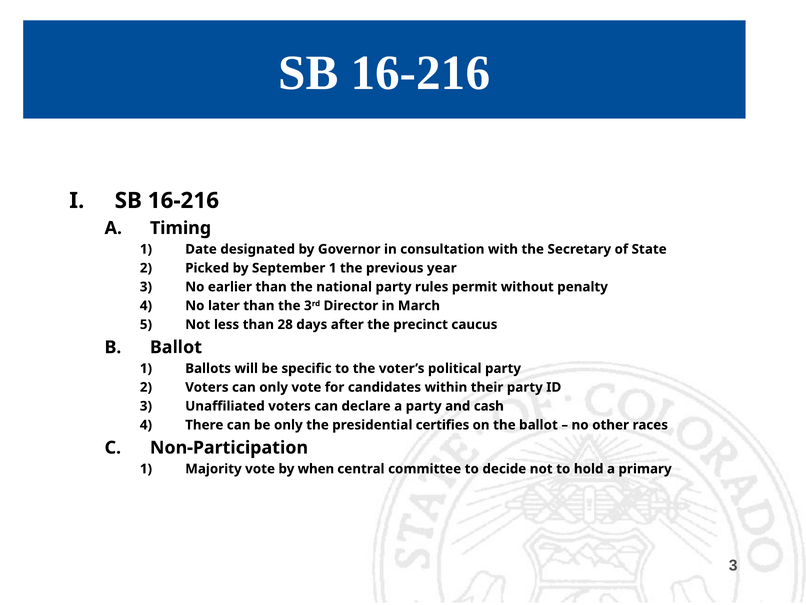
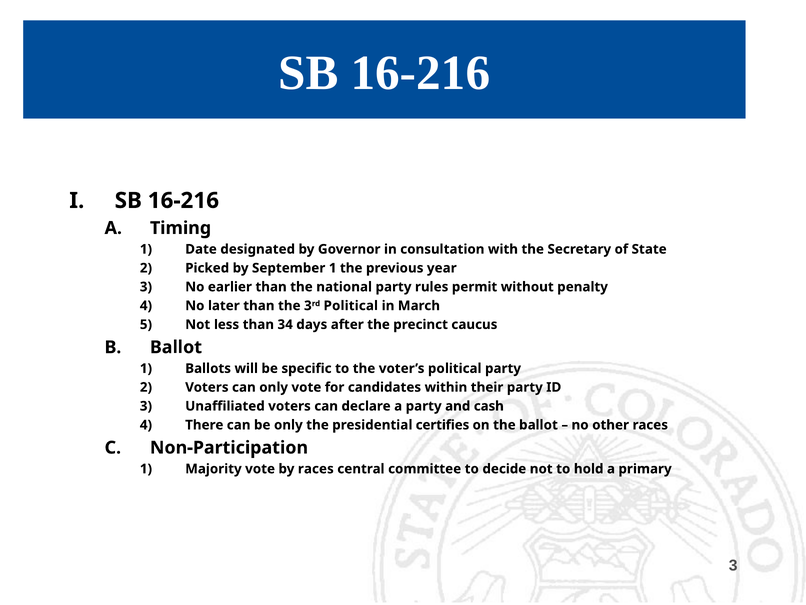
3rd Director: Director -> Political
28: 28 -> 34
by when: when -> races
